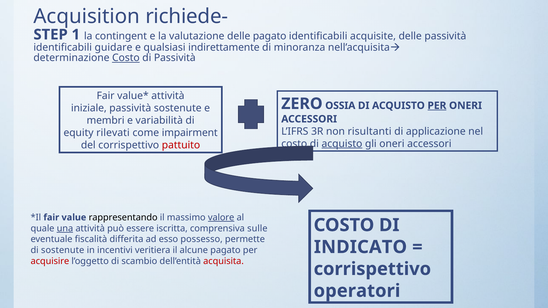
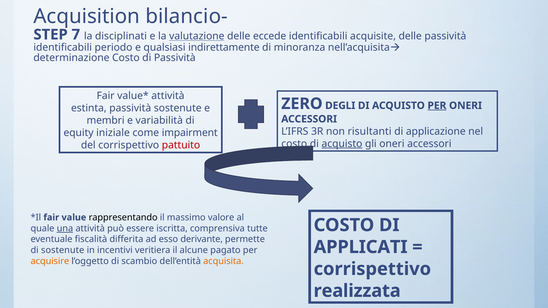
richiede-: richiede- -> bilancio-
1: 1 -> 7
contingent: contingent -> disciplinati
valutazione underline: none -> present
delle pagato: pagato -> eccede
guidare: guidare -> periodo
Costo at (126, 58) underline: present -> none
OSSIA: OSSIA -> DEGLI
iniziale: iniziale -> estinta
rilevati: rilevati -> iniziale
valore underline: present -> none
sulle: sulle -> tutte
possesso: possesso -> derivante
INDICATO: INDICATO -> APPLICATI
acquisire colour: red -> orange
acquisita colour: red -> orange
operatori: operatori -> realizzata
